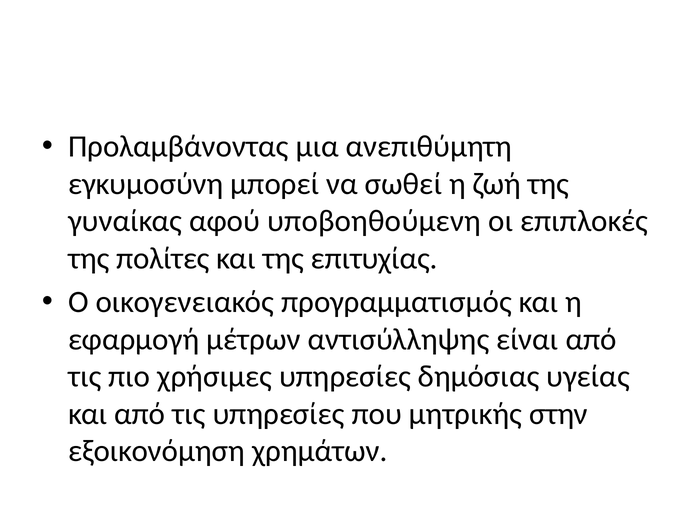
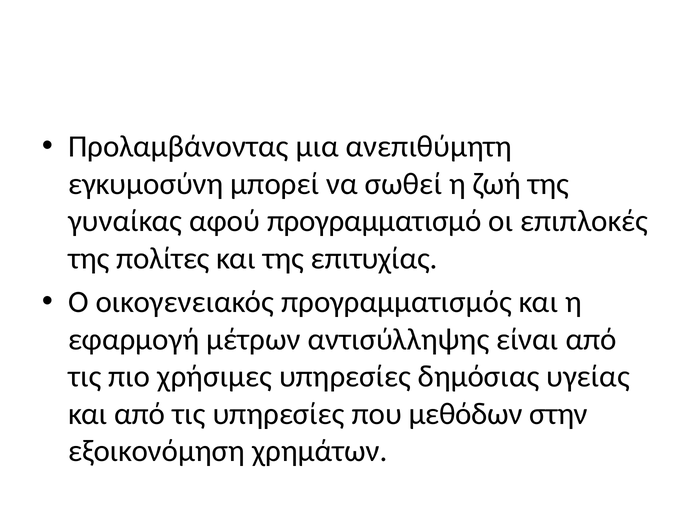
υποβοηθούμενη: υποβοηθούμενη -> προγραμματισμό
μητρικής: μητρικής -> μεθόδων
